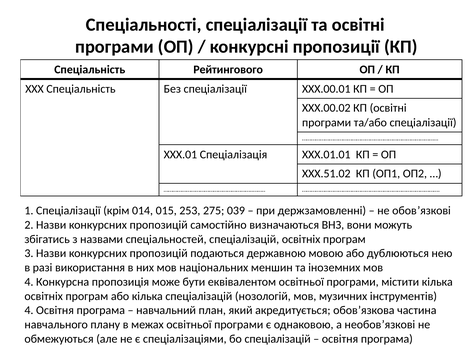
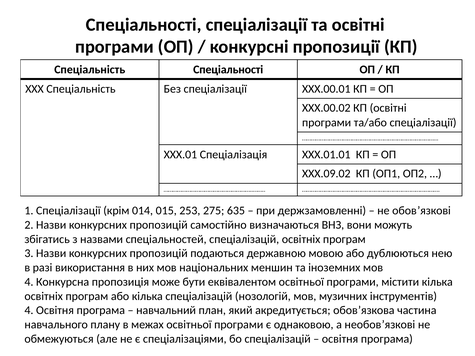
Спеціальність Рейтингового: Рейтингового -> Спеціальності
ХХХ.51.02: ХХХ.51.02 -> ХХХ.09.02
039: 039 -> 635
